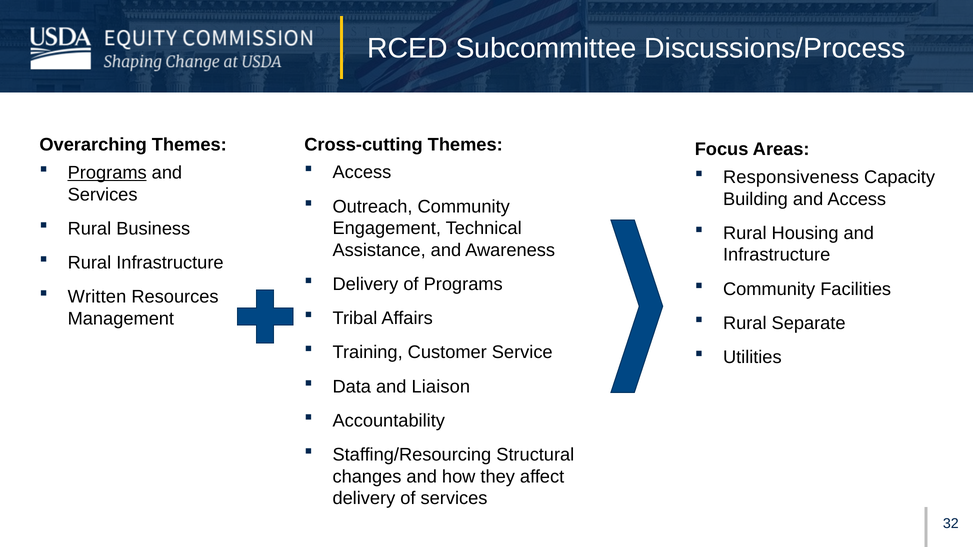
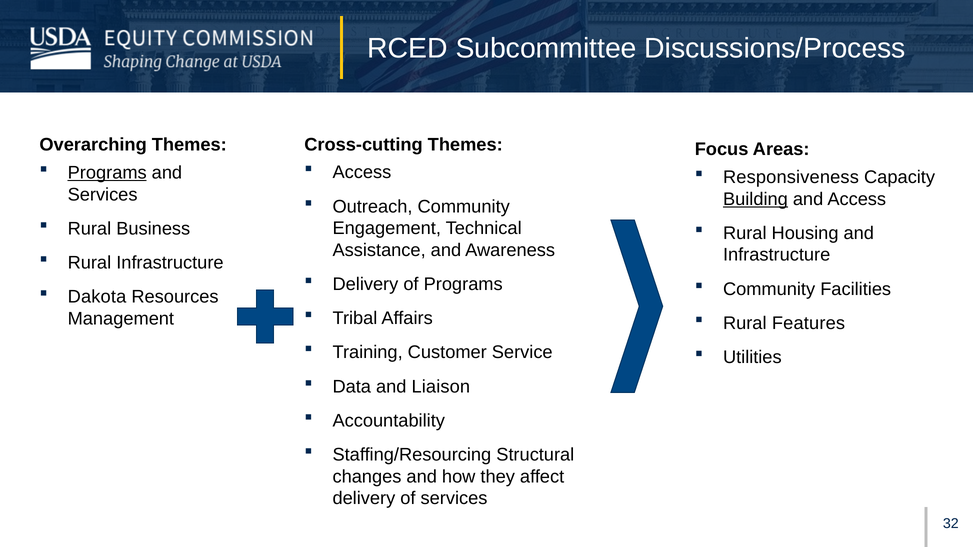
Building underline: none -> present
Written: Written -> Dakota
Separate: Separate -> Features
